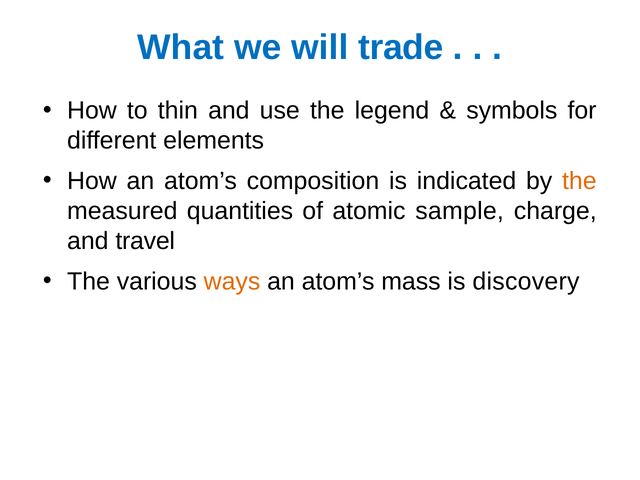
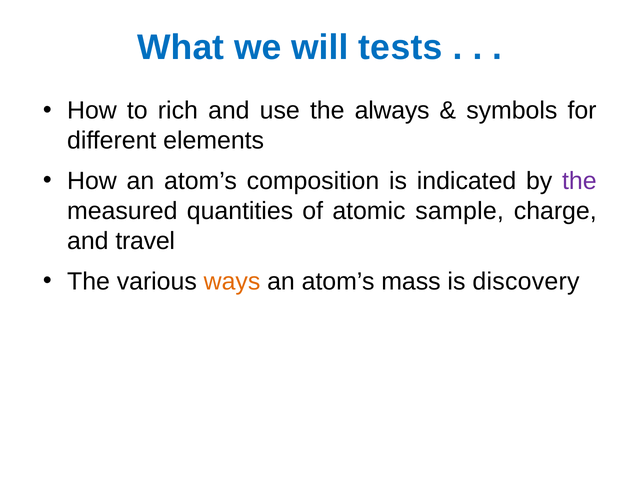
trade: trade -> tests
thin: thin -> rich
legend: legend -> always
the at (579, 181) colour: orange -> purple
